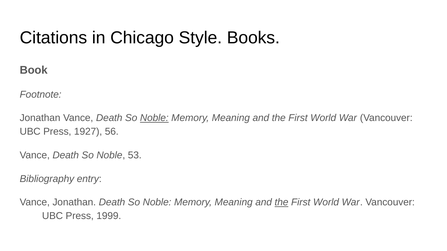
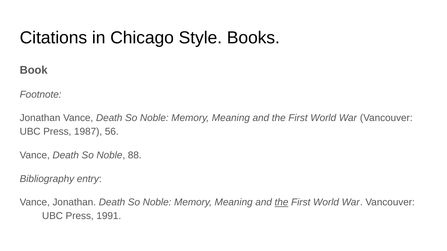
Noble at (154, 118) underline: present -> none
1927: 1927 -> 1987
53: 53 -> 88
1999: 1999 -> 1991
